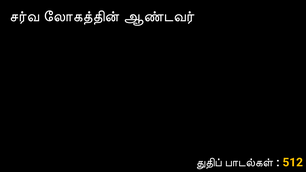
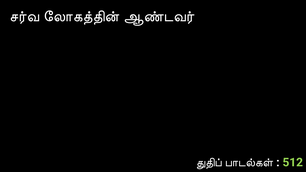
512 colour: yellow -> light green
